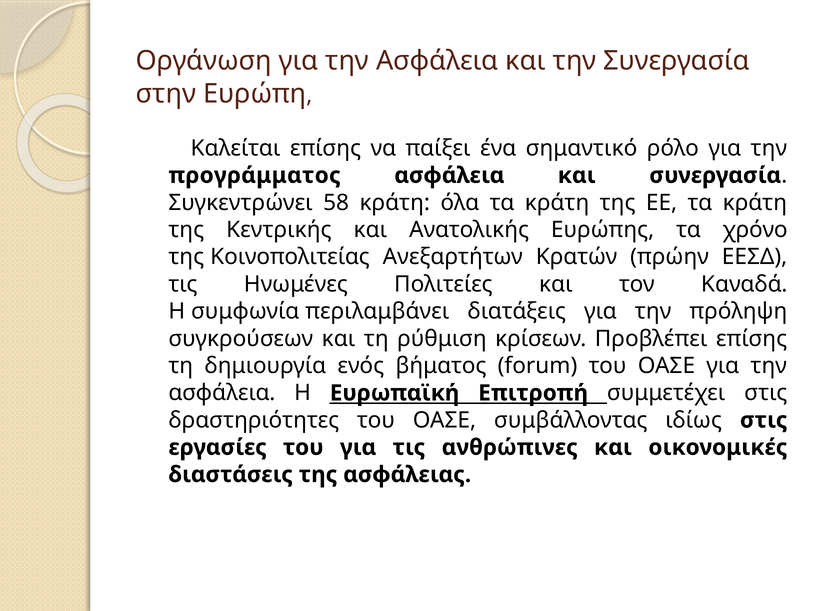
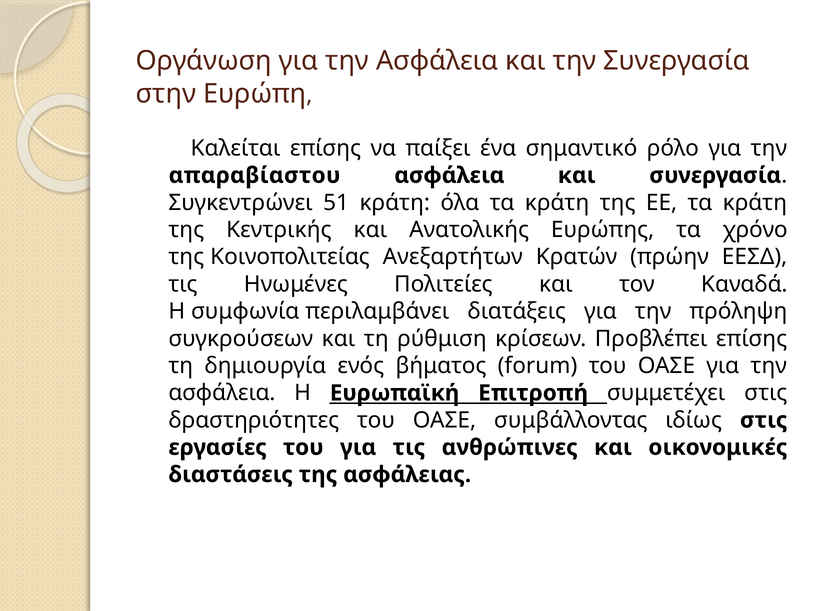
προγράμματος: προγράμματος -> απαραβίαστου
58: 58 -> 51
